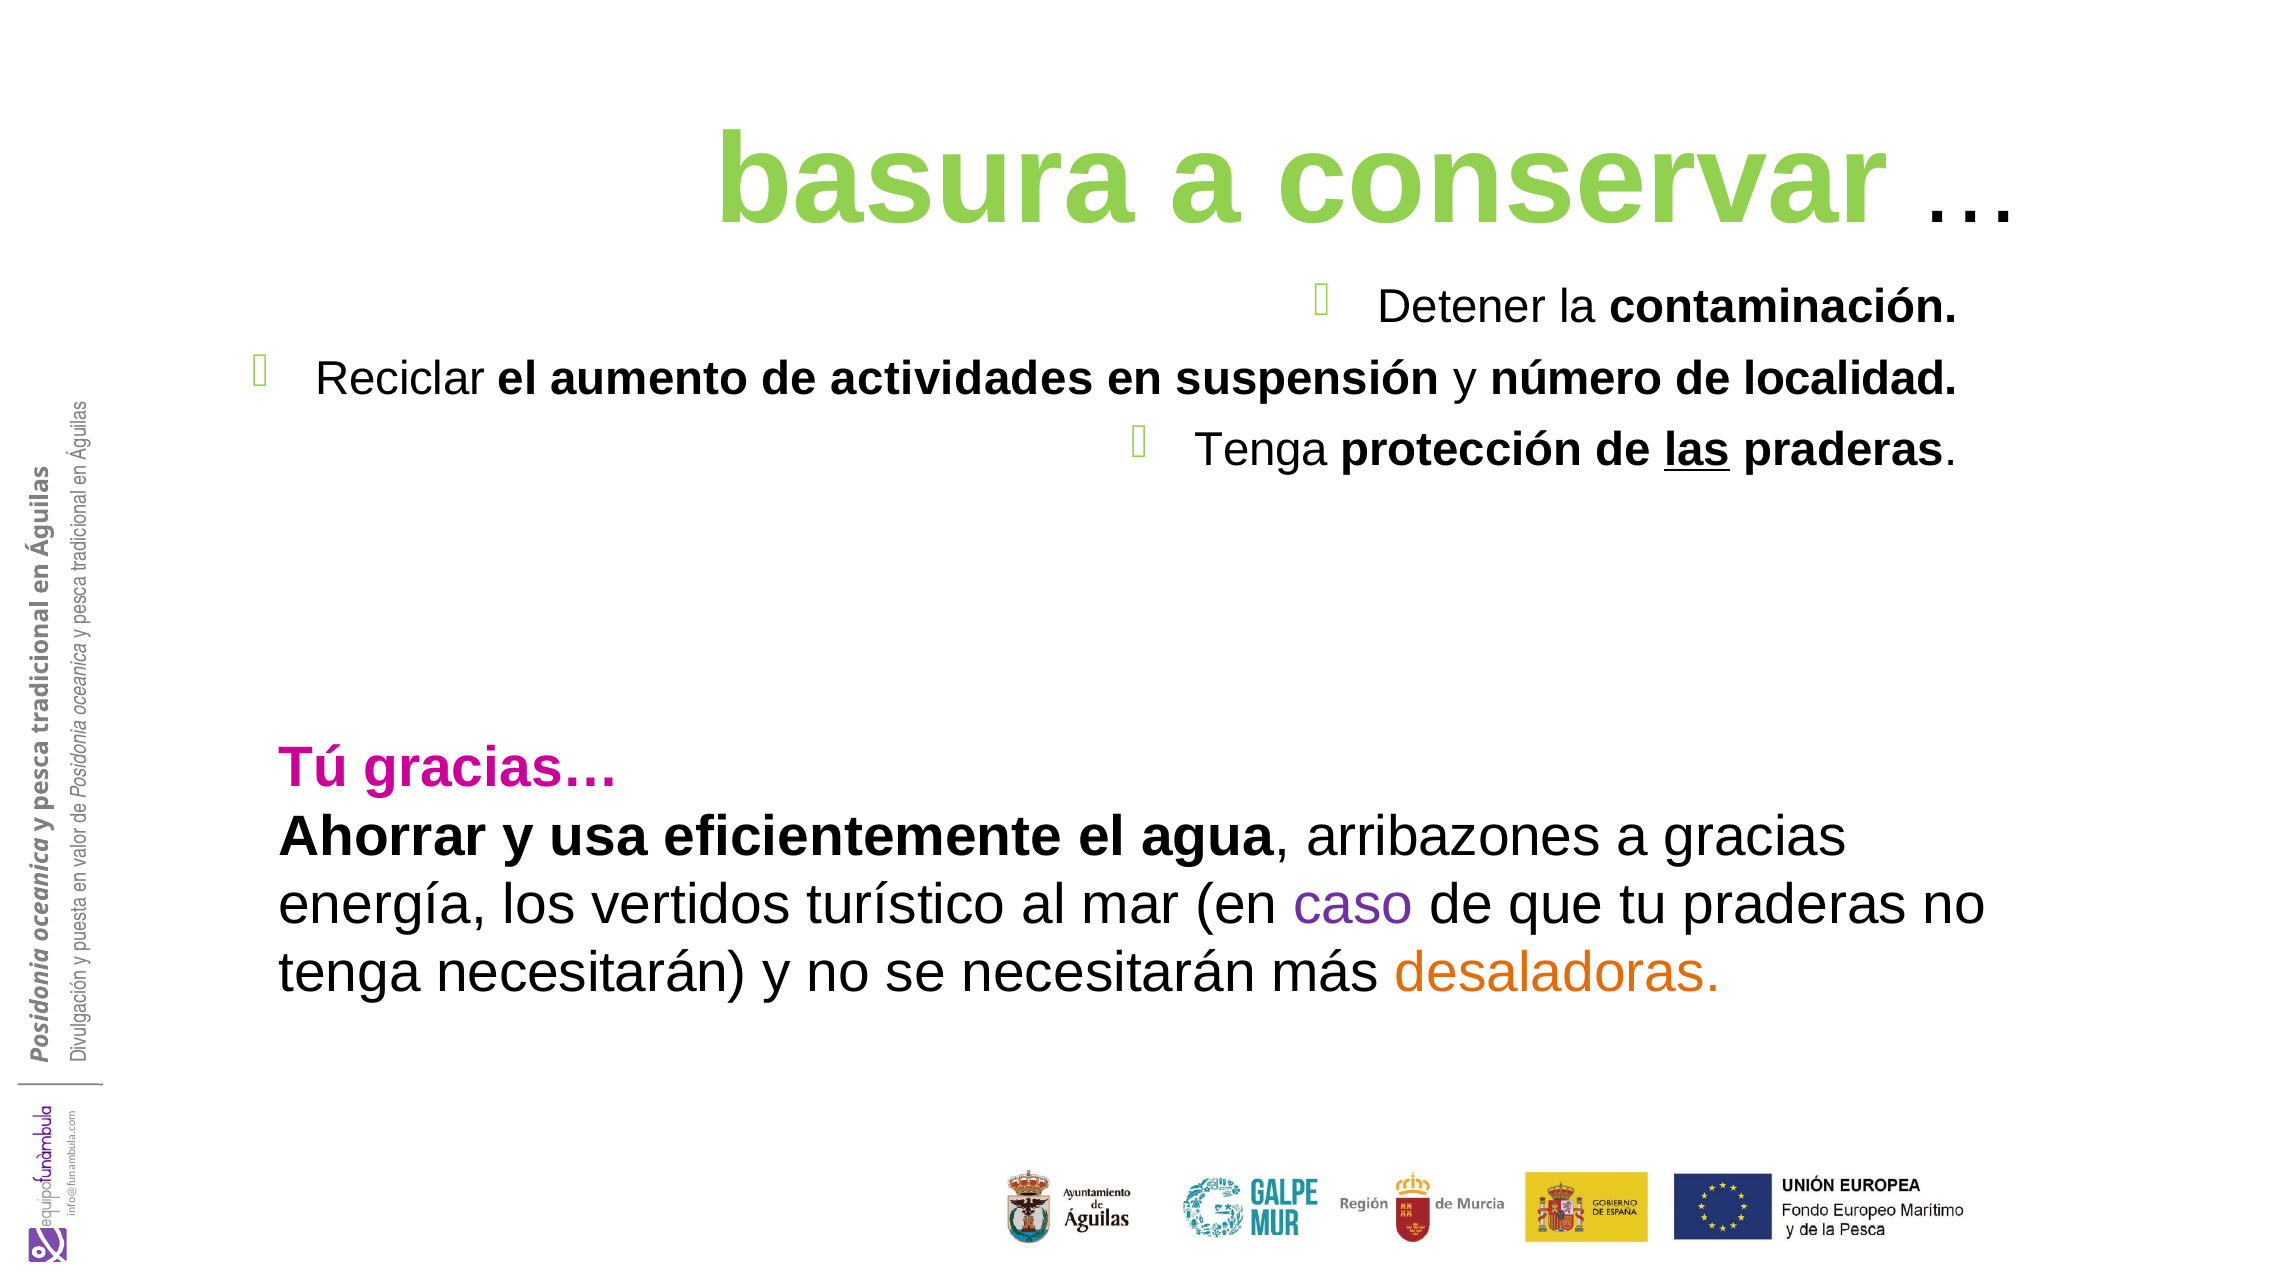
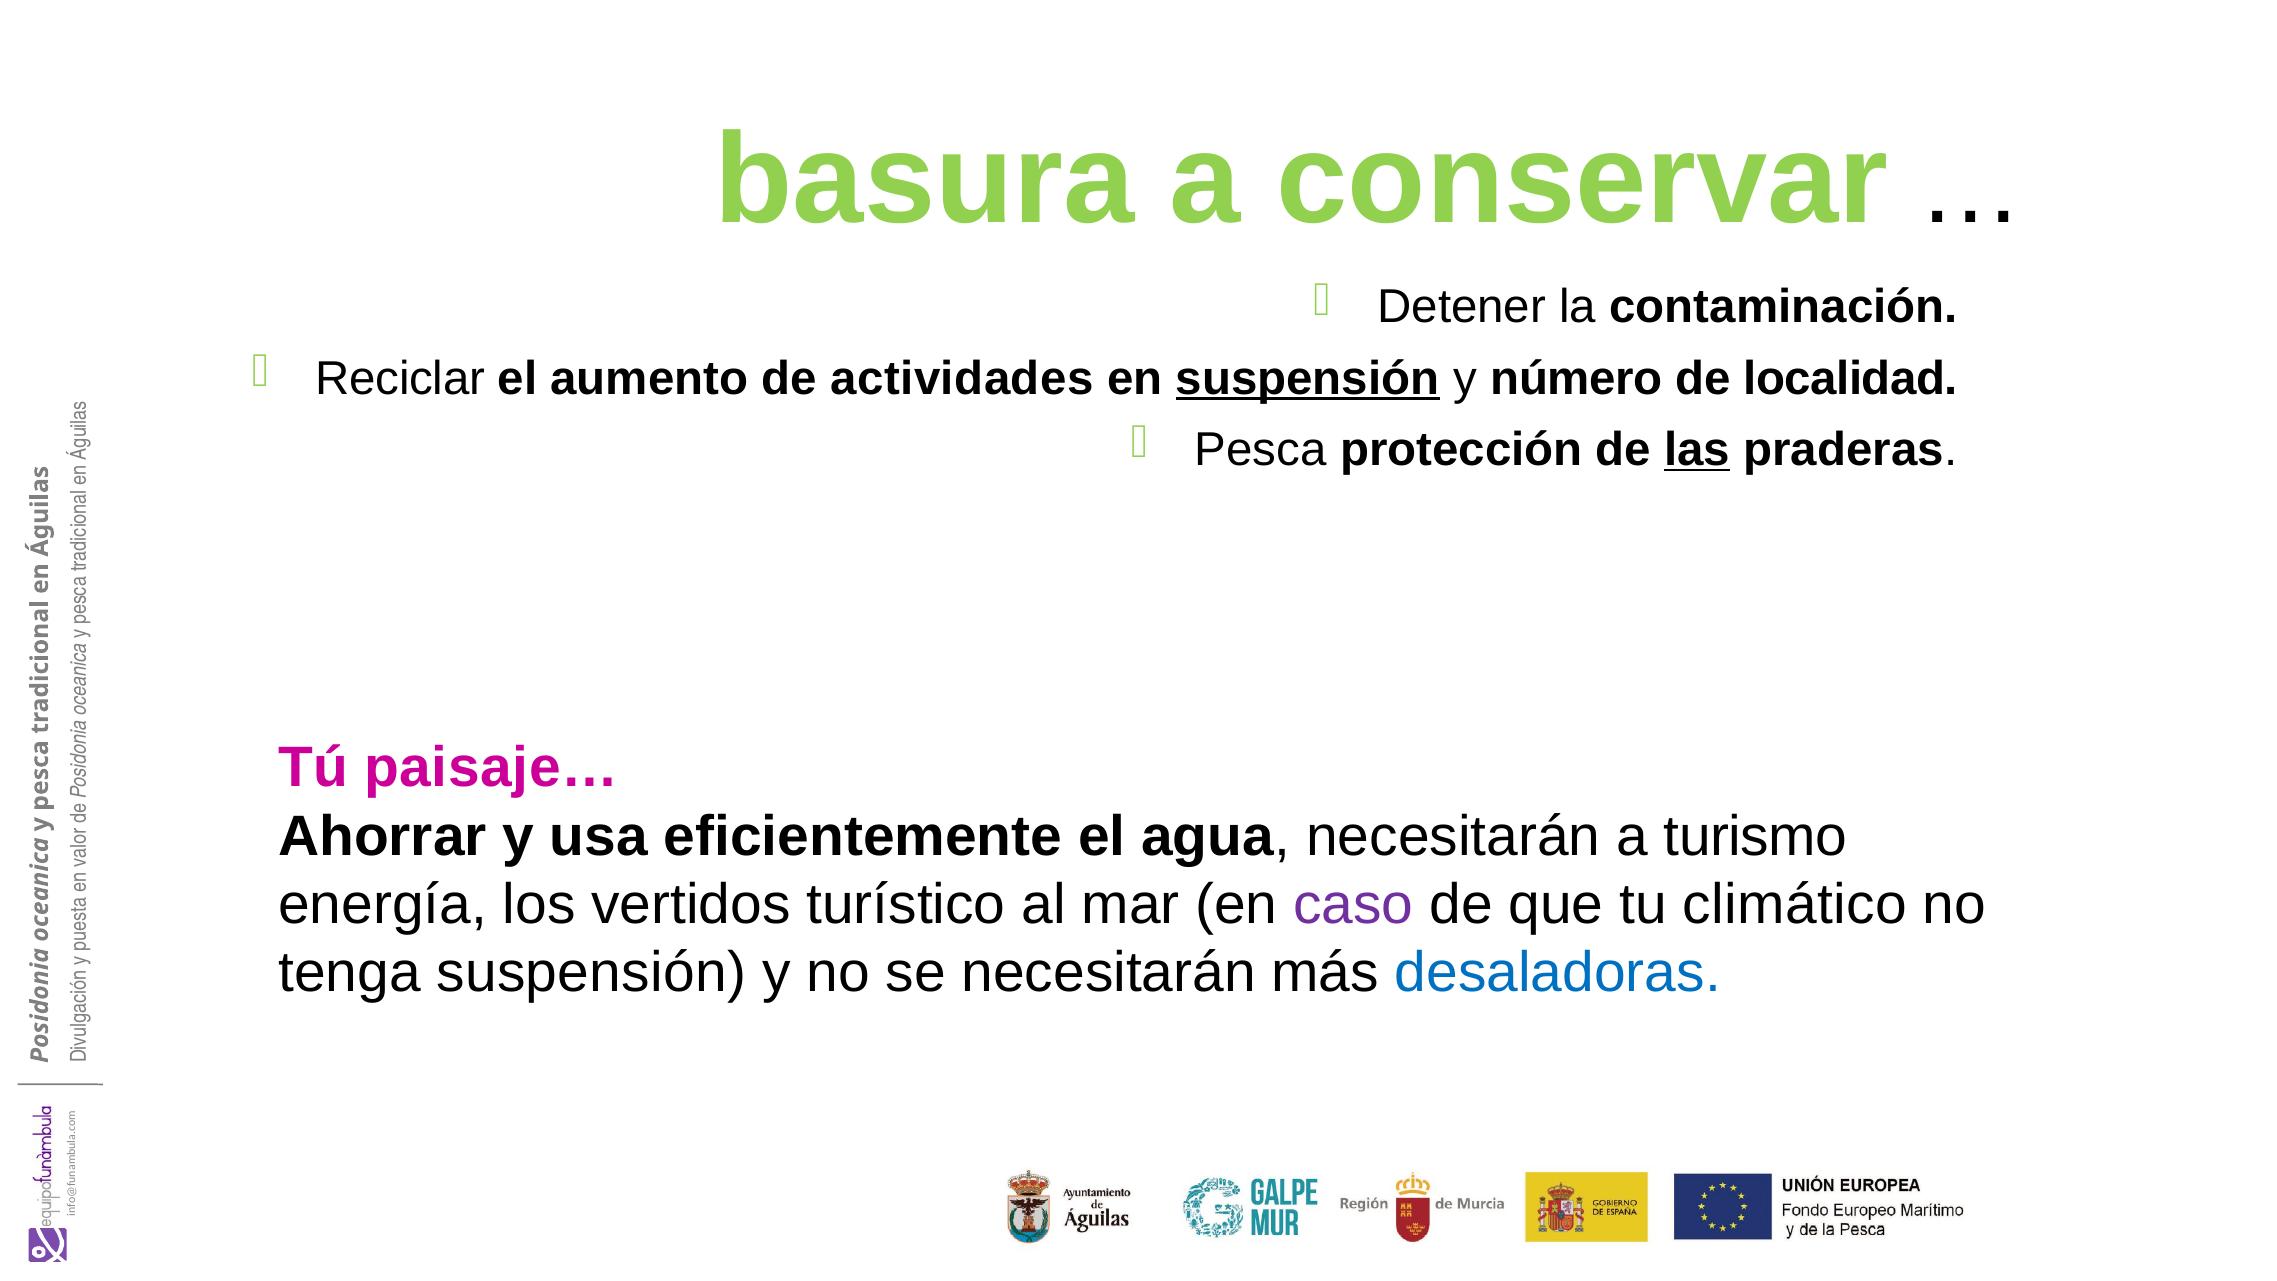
suspensión at (1308, 378) underline: none -> present
Tenga at (1261, 450): Tenga -> Pesca
gracias…: gracias… -> paisaje…
agua arribazones: arribazones -> necesitarán
gracias: gracias -> turismo
tu praderas: praderas -> climático
tenga necesitarán: necesitarán -> suspensión
desaladoras colour: orange -> blue
